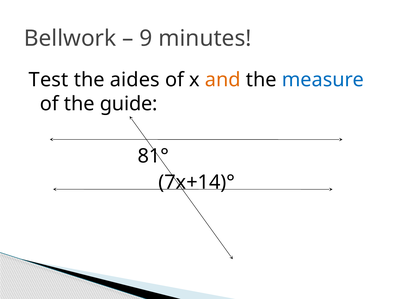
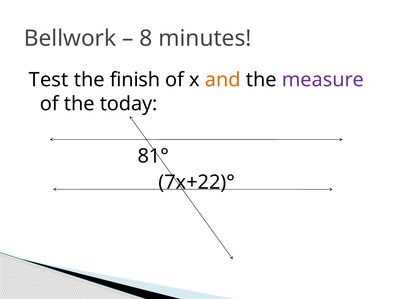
9: 9 -> 8
aides: aides -> finish
measure colour: blue -> purple
guide: guide -> today
7x+14)°: 7x+14)° -> 7x+22)°
